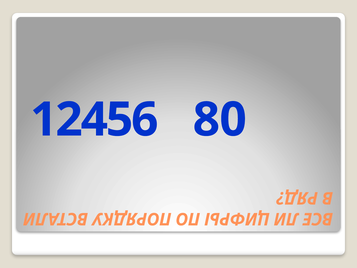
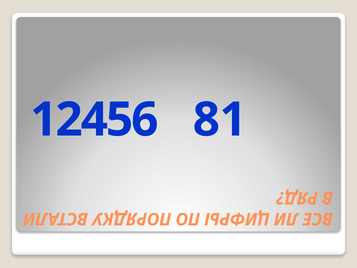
80: 80 -> 81
